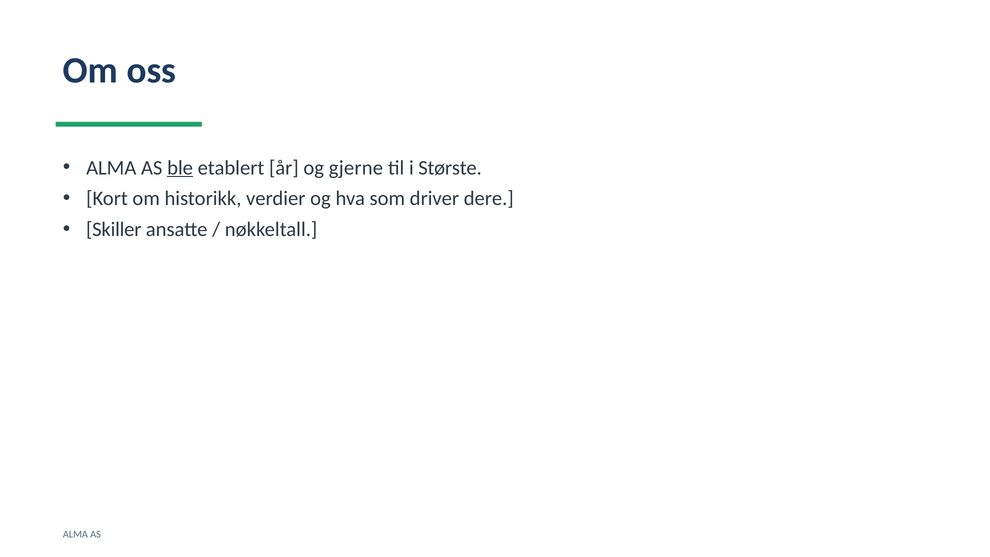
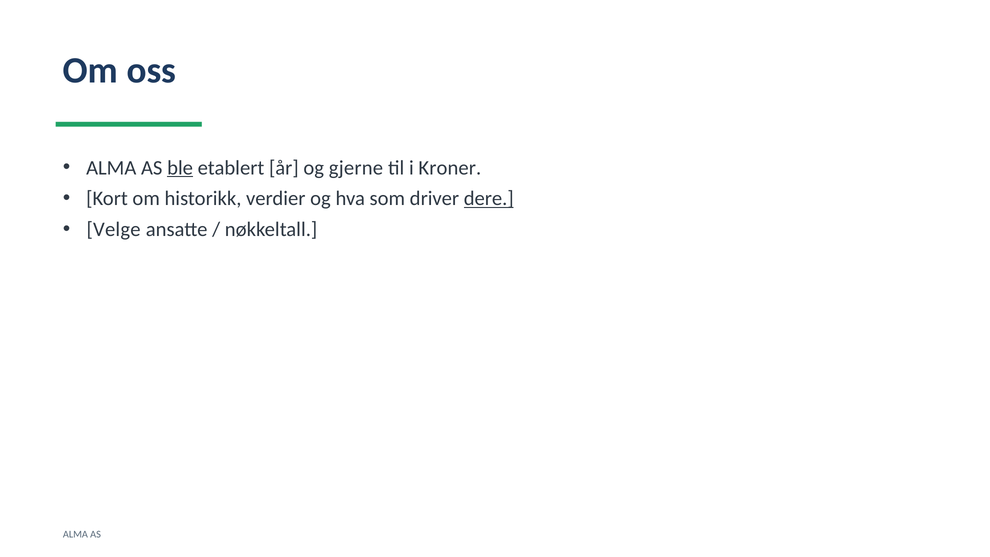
Største: Største -> Kroner
dere underline: none -> present
Skiller: Skiller -> Velge
